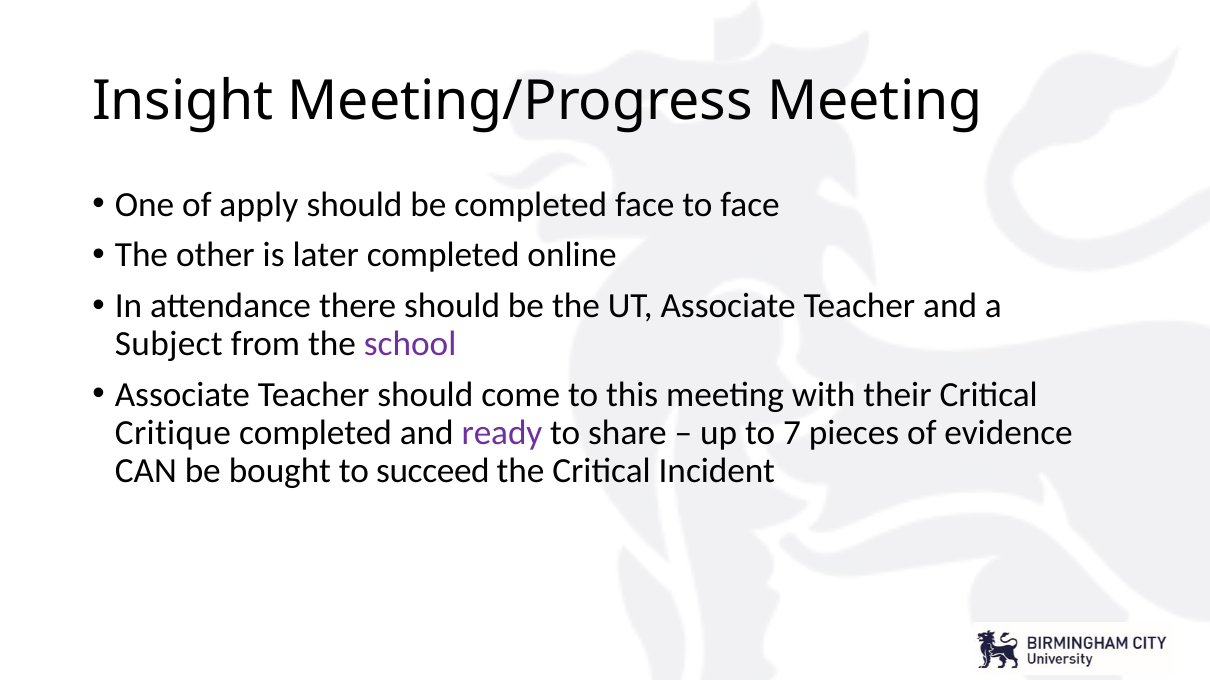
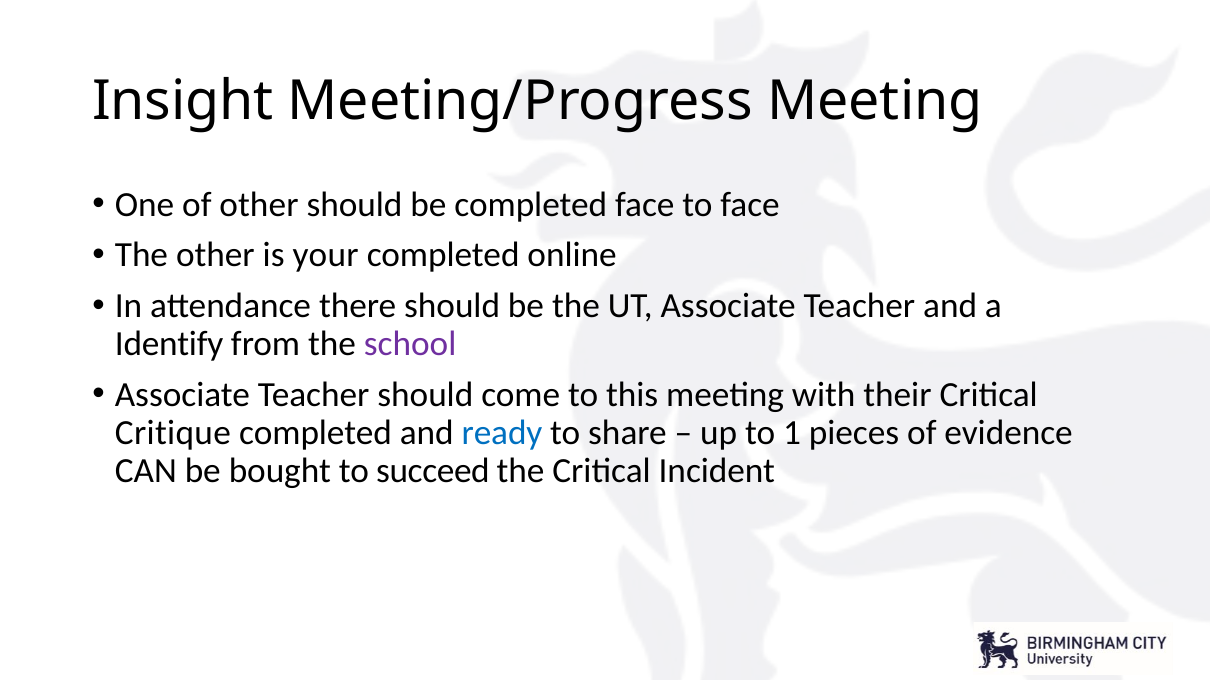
of apply: apply -> other
later: later -> your
Subject: Subject -> Identify
ready colour: purple -> blue
7: 7 -> 1
